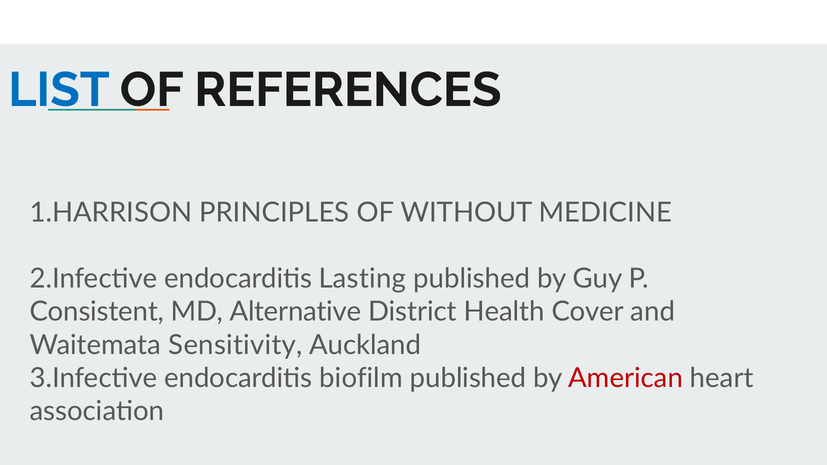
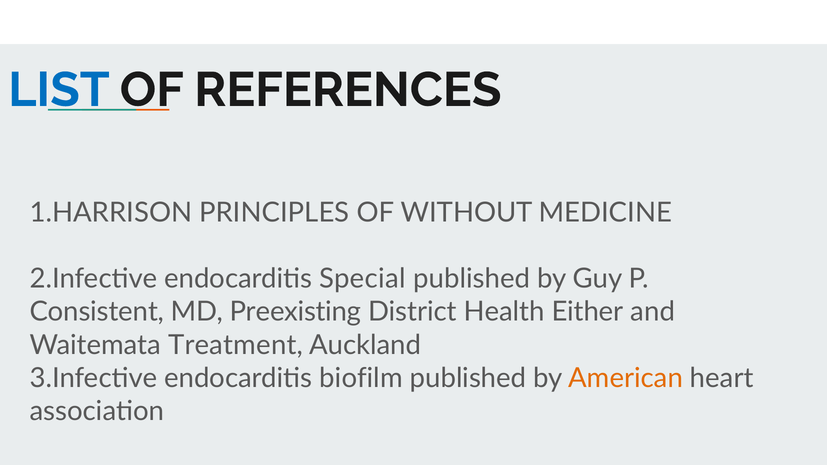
Lasting: Lasting -> Special
Alternative: Alternative -> Preexisting
Cover: Cover -> Either
Sensitivity: Sensitivity -> Treatment
American colour: red -> orange
